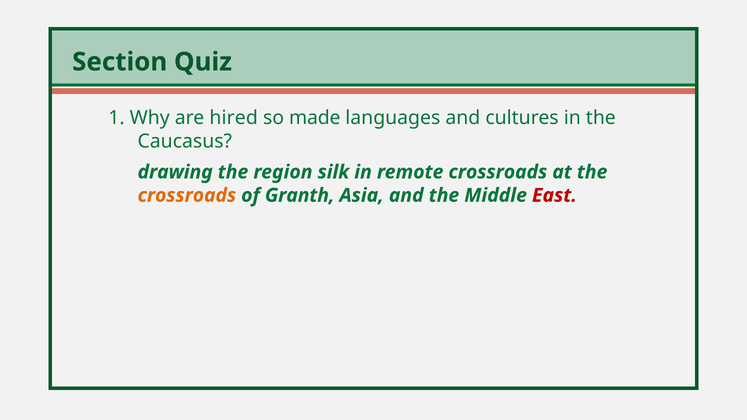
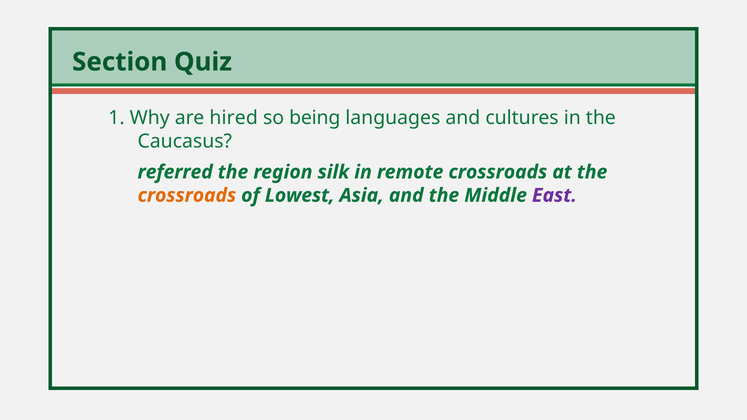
made: made -> being
drawing: drawing -> referred
Granth: Granth -> Lowest
East colour: red -> purple
